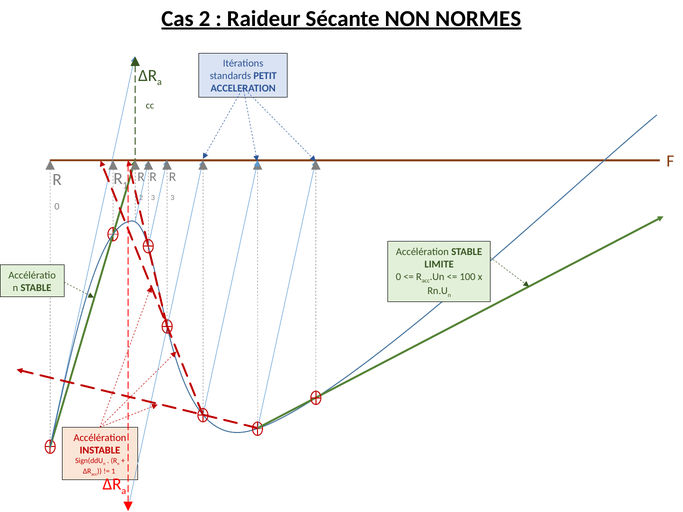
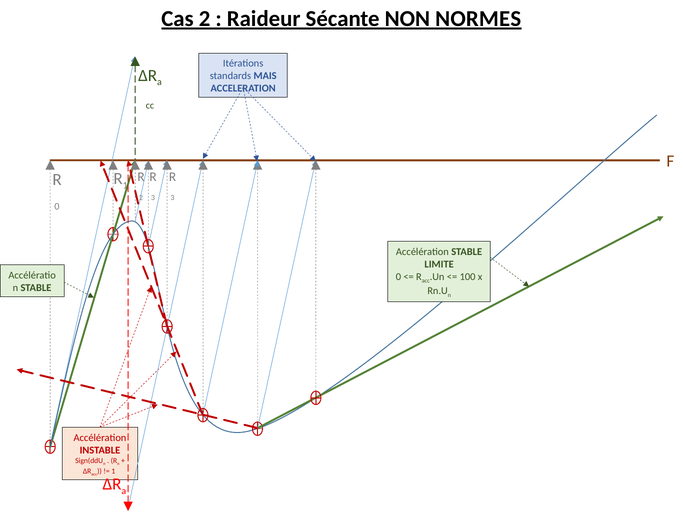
PETIT: PETIT -> MAIS
